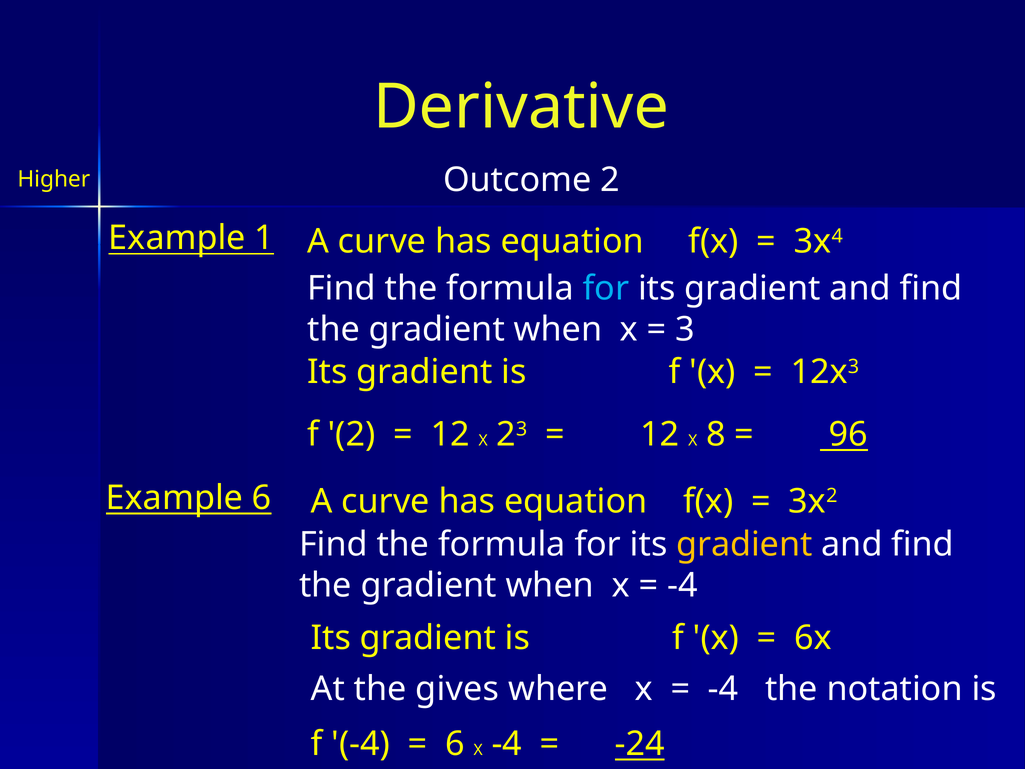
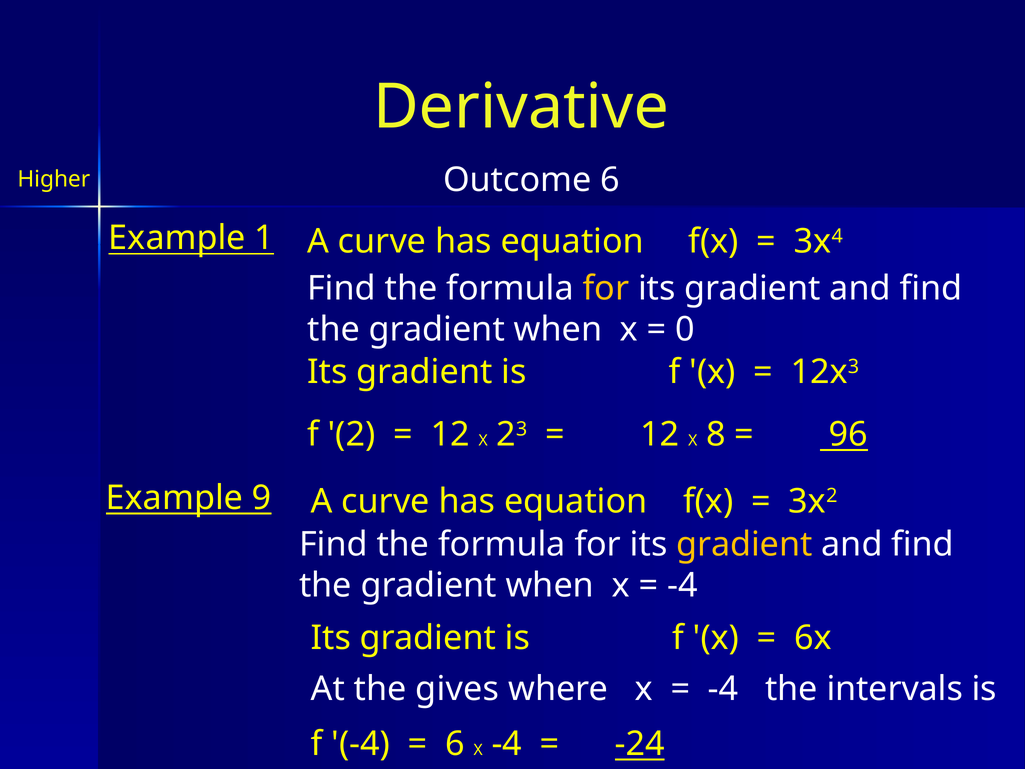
Outcome 2: 2 -> 6
for at (606, 288) colour: light blue -> yellow
3: 3 -> 0
Example 6: 6 -> 9
notation: notation -> intervals
